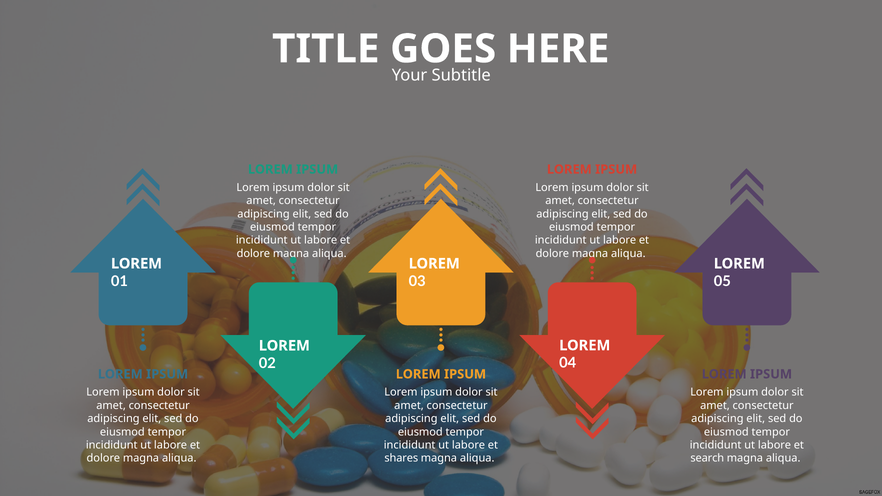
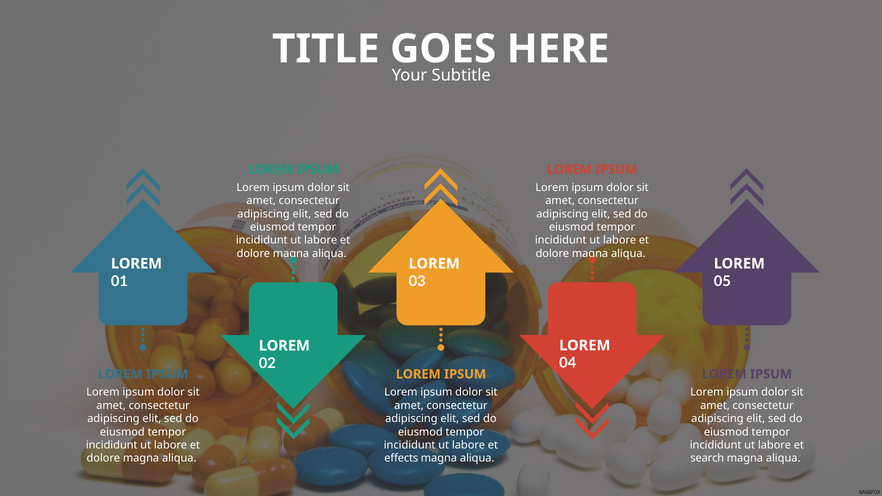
shares: shares -> effects
